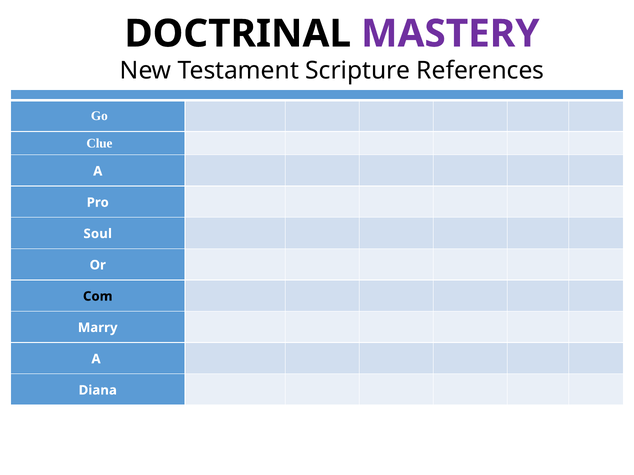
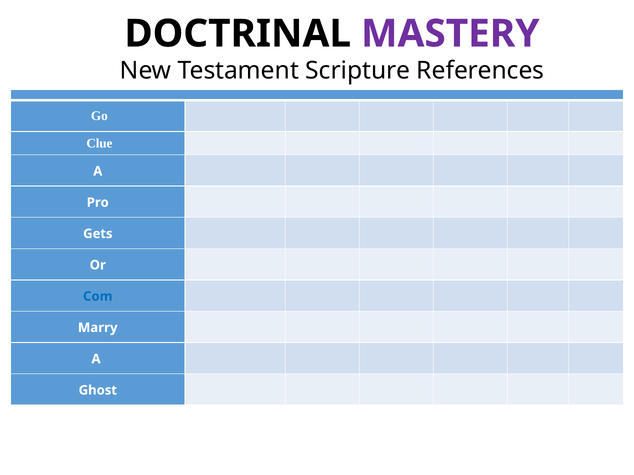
Soul: Soul -> Gets
Com colour: black -> blue
Diana: Diana -> Ghost
